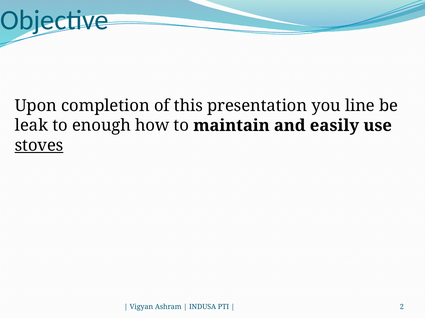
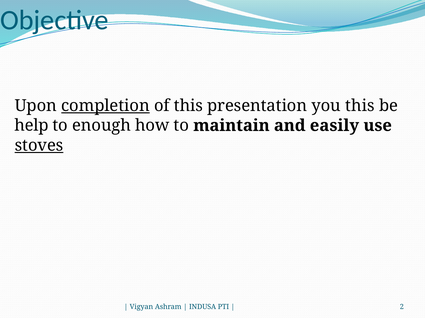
completion underline: none -> present
you line: line -> this
leak: leak -> help
